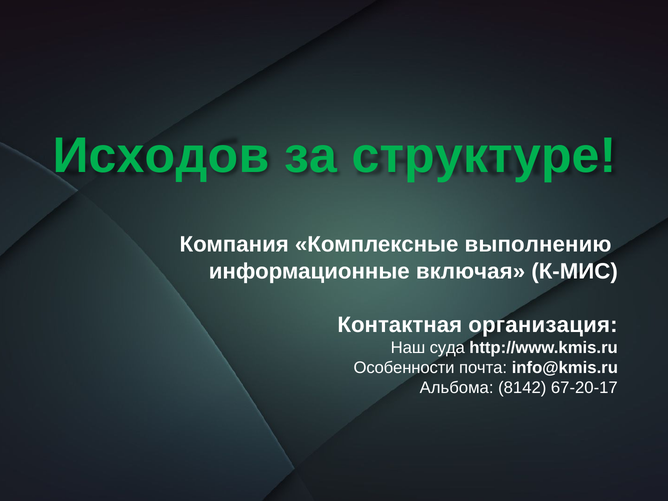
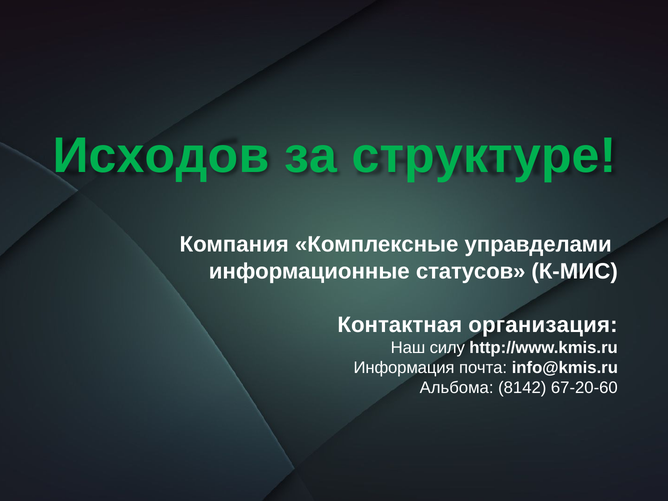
выполнению: выполнению -> управделами
включая: включая -> статусов
суда: суда -> силу
Особенности: Особенности -> Информация
67-20-17: 67-20-17 -> 67-20-60
